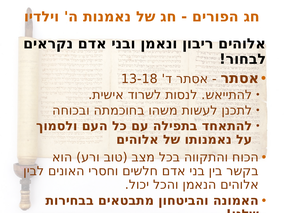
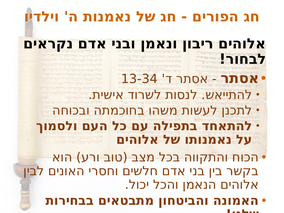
13-18: 13-18 -> 13-34
